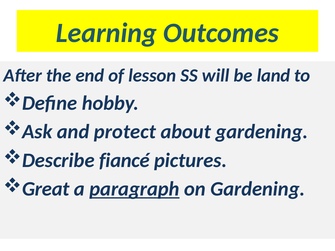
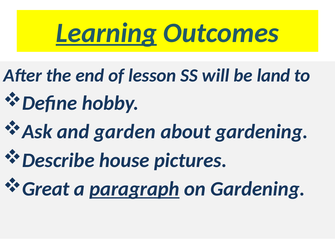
Learning underline: none -> present
protect: protect -> garden
fiancé: fiancé -> house
